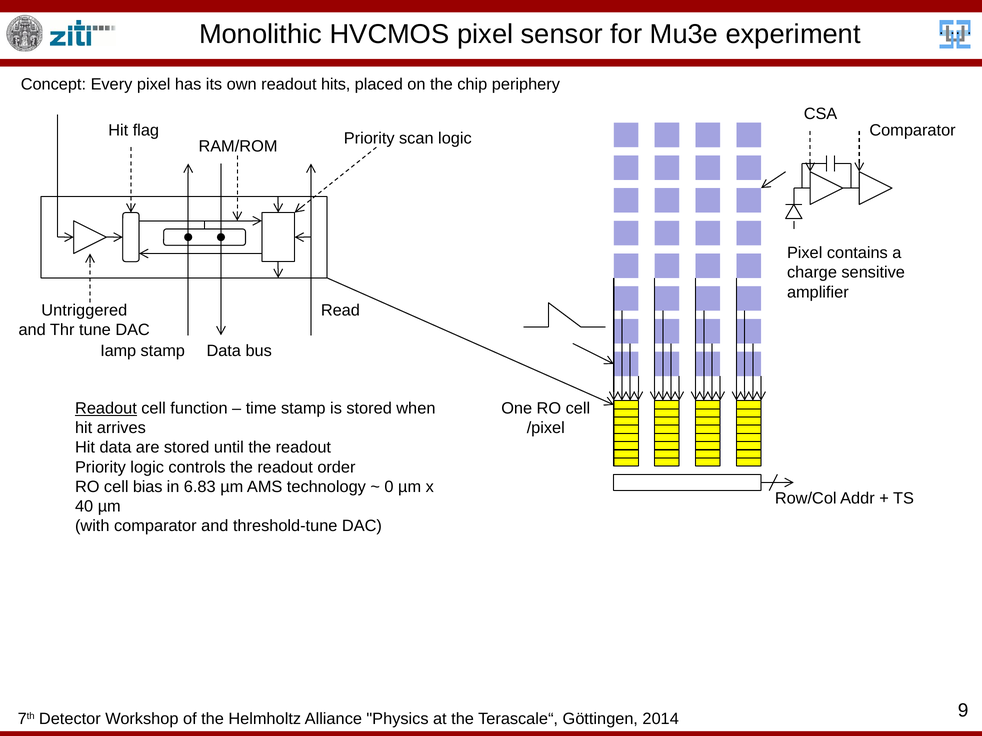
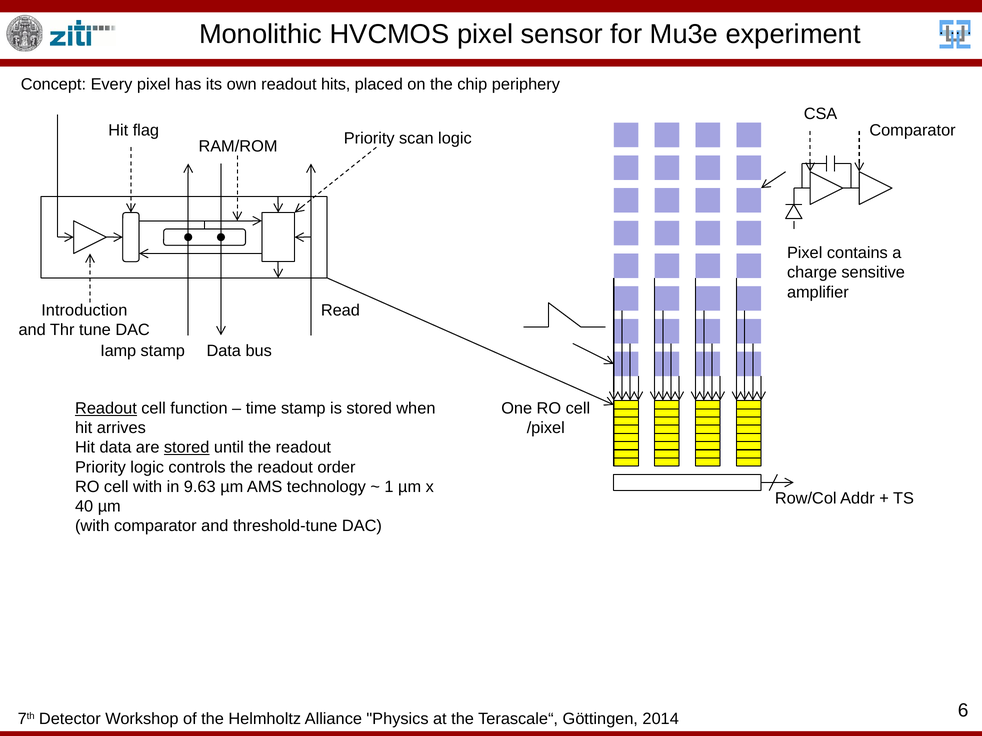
Untriggered: Untriggered -> Introduction
stored at (187, 448) underline: none -> present
cell bias: bias -> with
6.83: 6.83 -> 9.63
0: 0 -> 1
9: 9 -> 6
